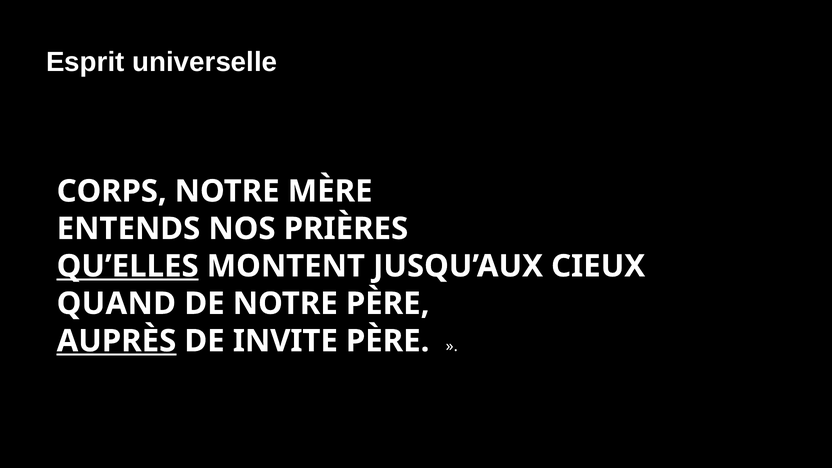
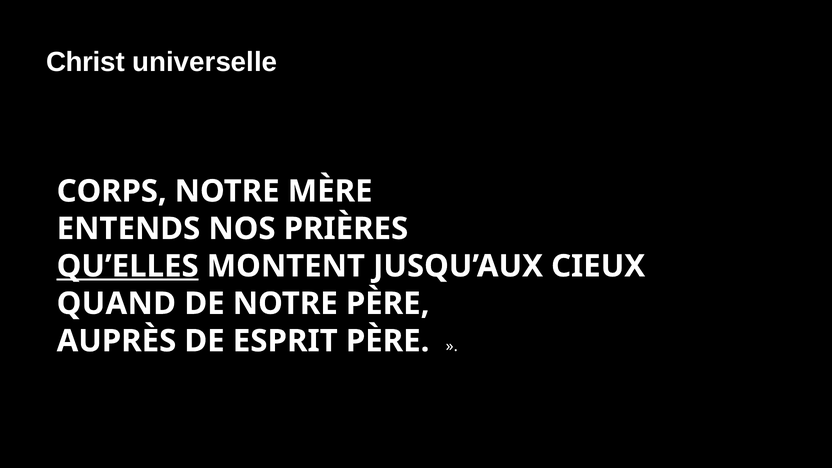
Esprit: Esprit -> Christ
AUPRÈS underline: present -> none
INVITE: INVITE -> ESPRIT
